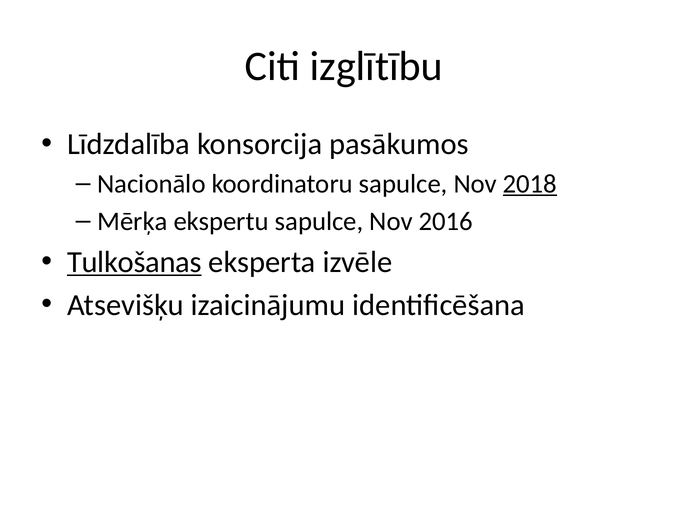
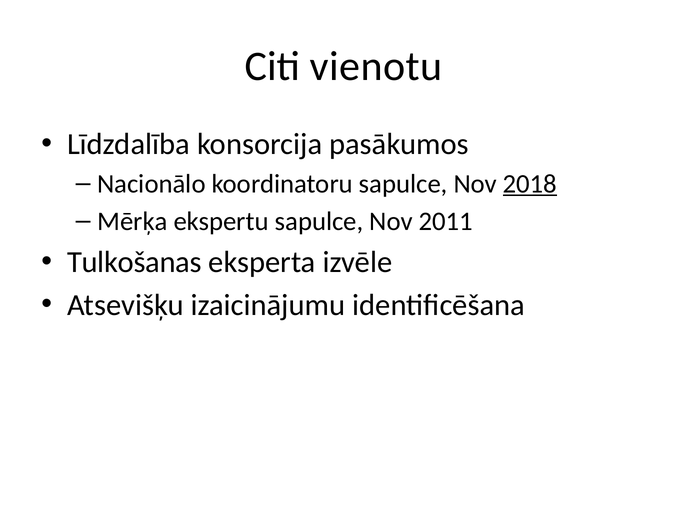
izglītību: izglītību -> vienotu
2016: 2016 -> 2011
Tulkošanas underline: present -> none
